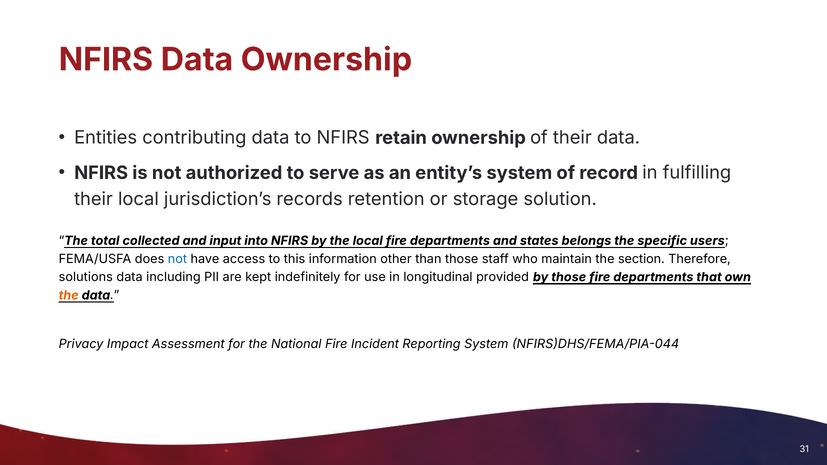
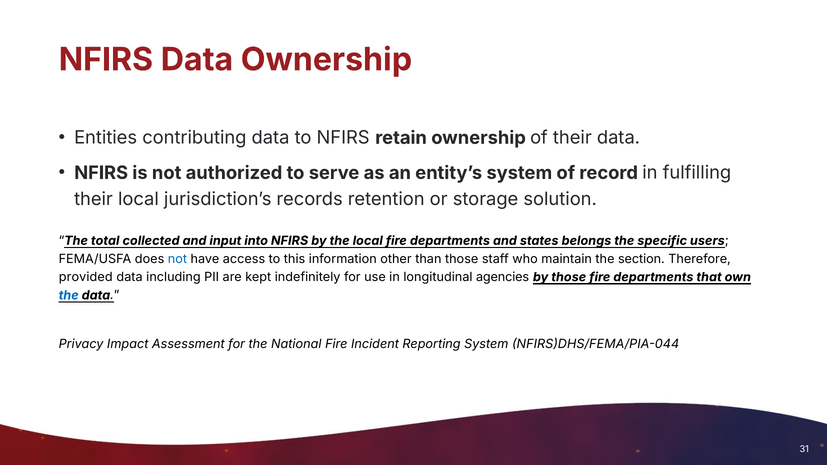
solutions: solutions -> provided
provided: provided -> agencies
the at (69, 295) colour: orange -> blue
